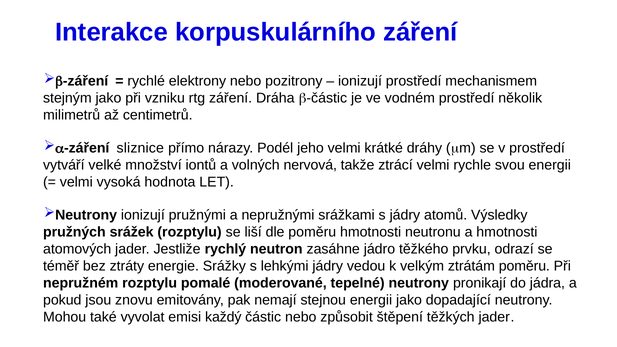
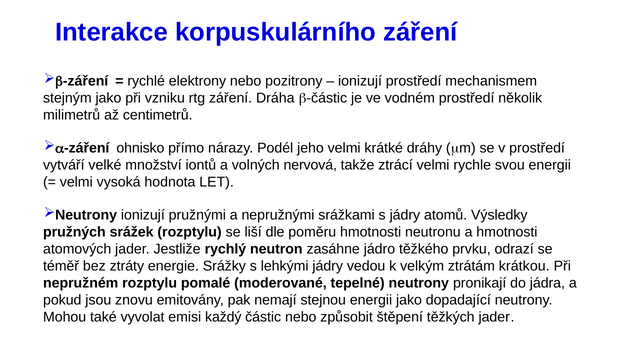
sliznice: sliznice -> ohnisko
ztrátám poměru: poměru -> krátkou
